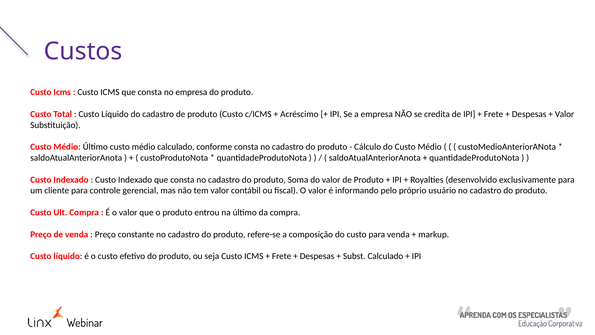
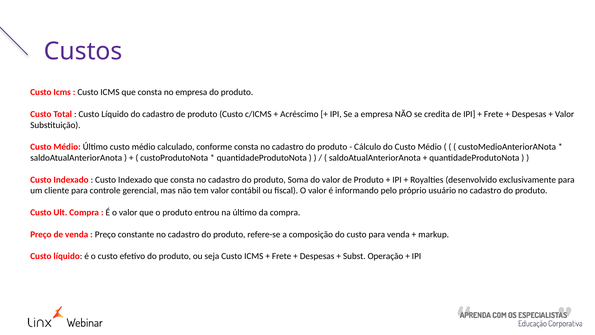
Subst Calculado: Calculado -> Operação
